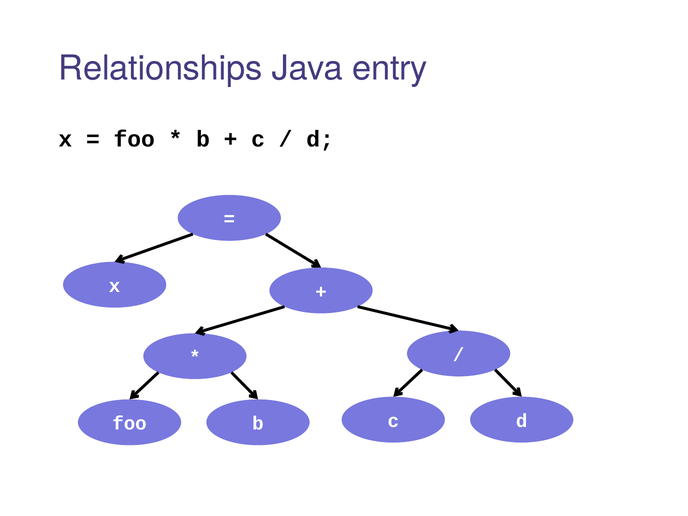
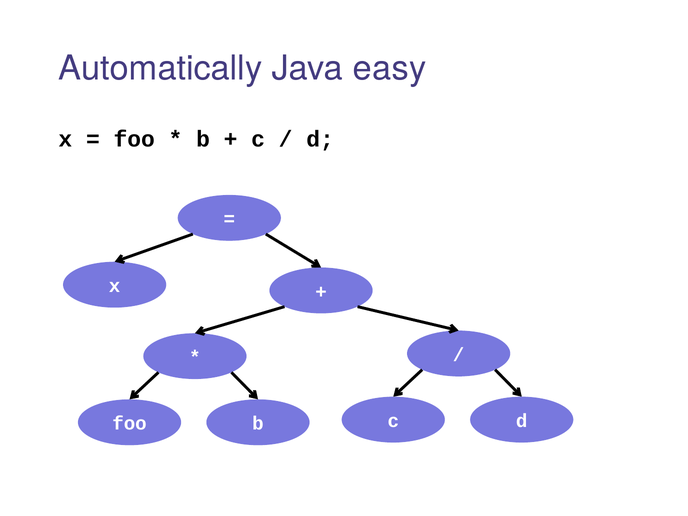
Relationships: Relationships -> Automatically
entry: entry -> easy
